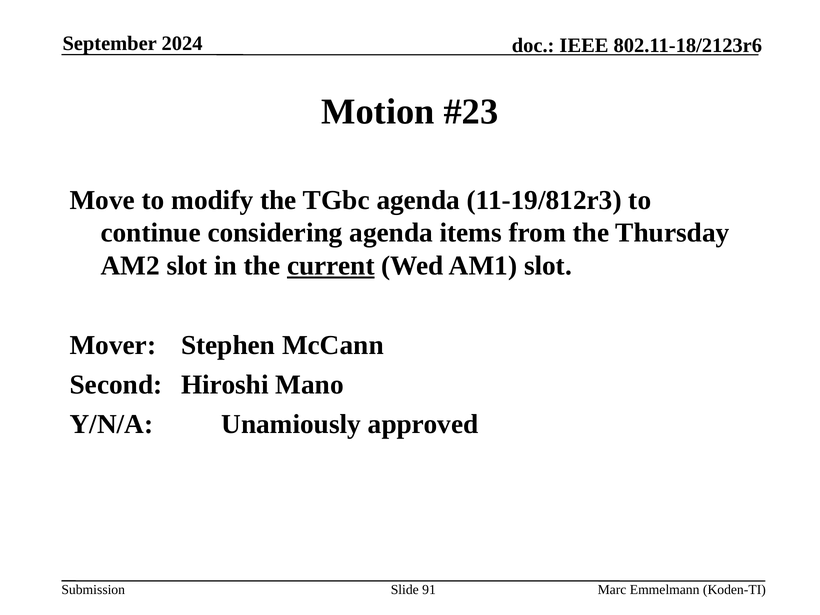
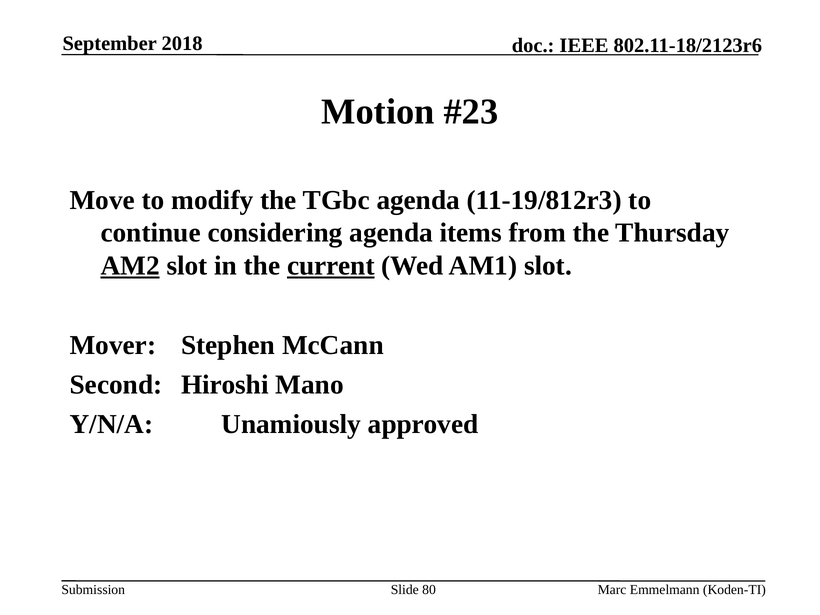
2024: 2024 -> 2018
AM2 underline: none -> present
91: 91 -> 80
